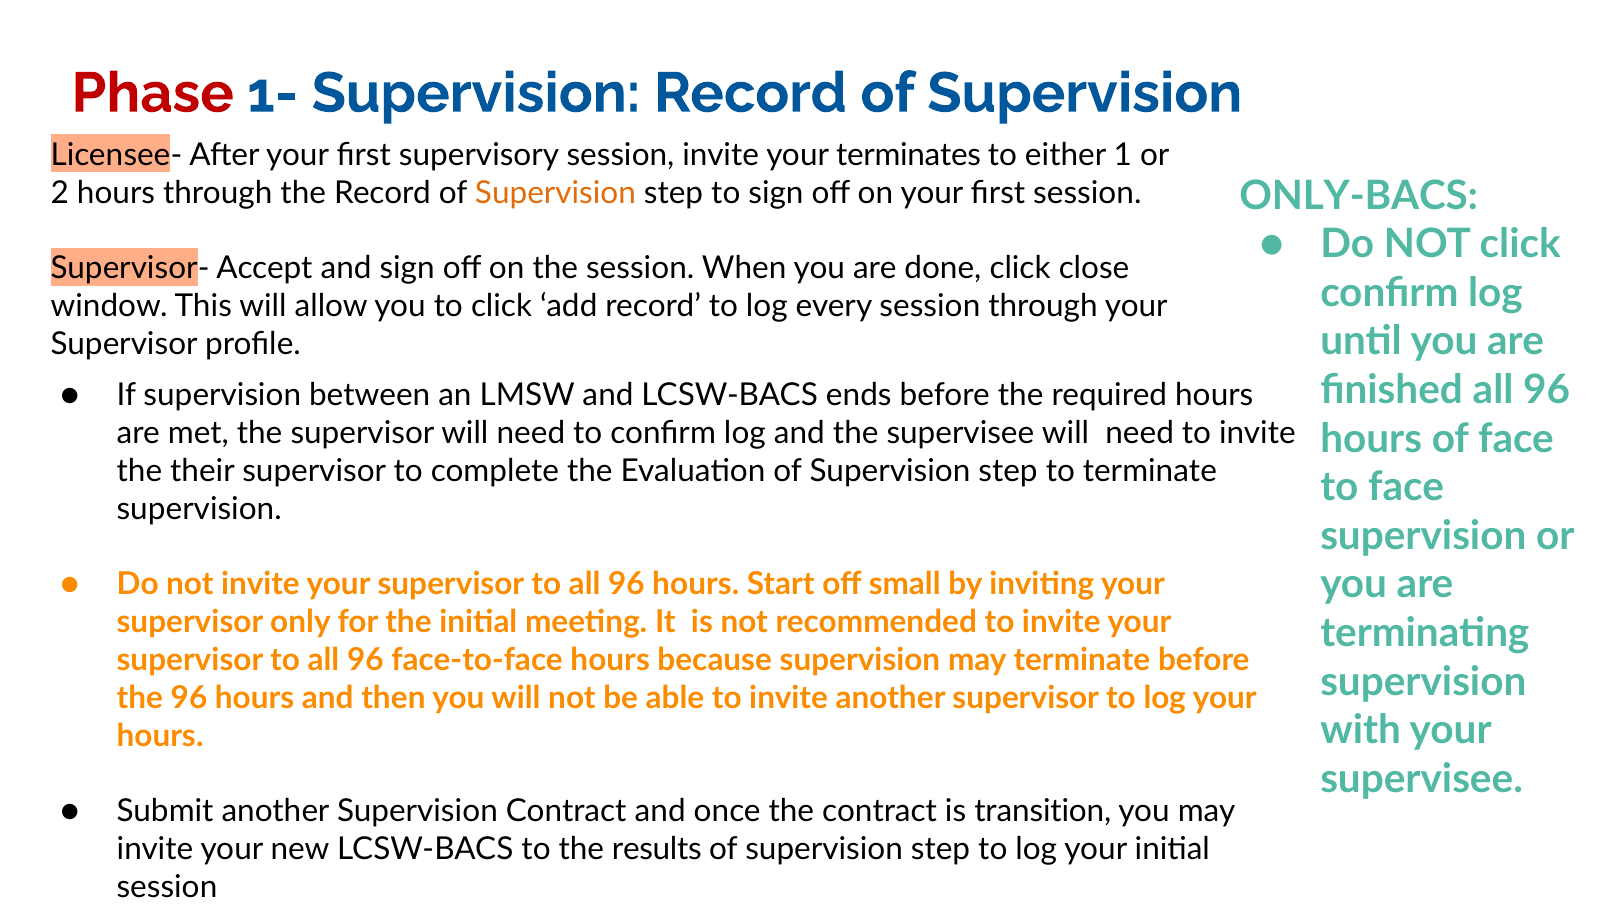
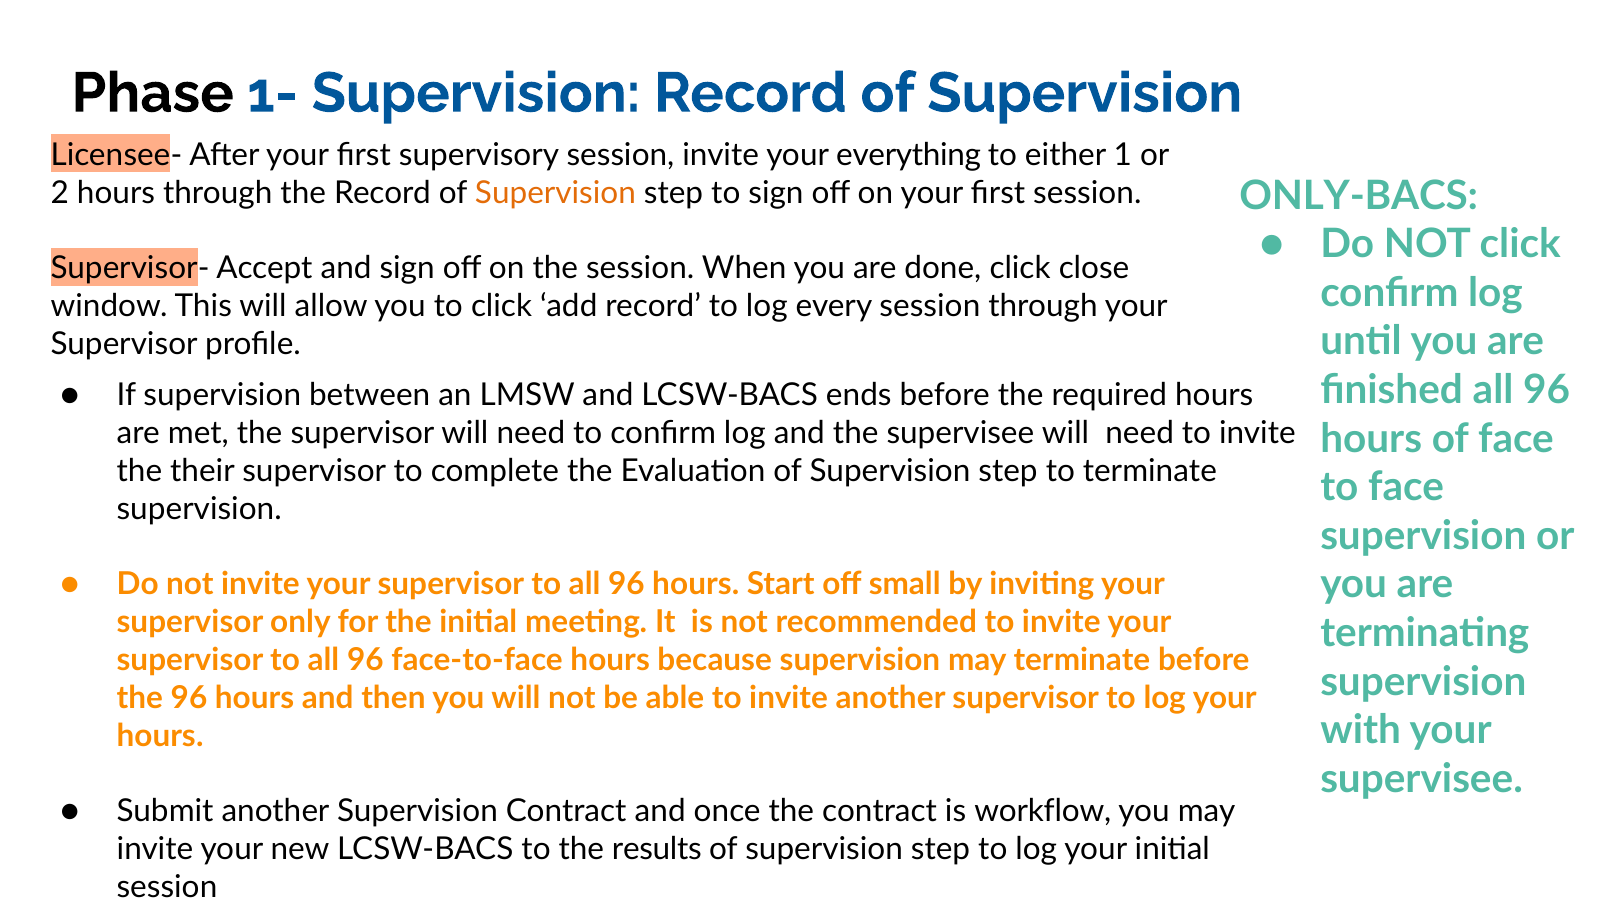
Phase colour: red -> black
terminates: terminates -> everything
transition: transition -> workflow
